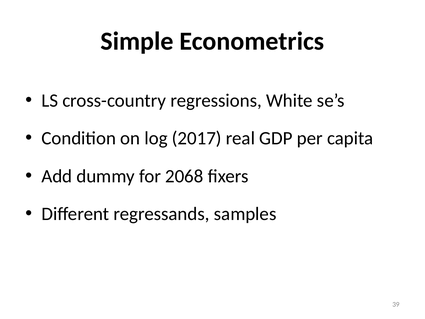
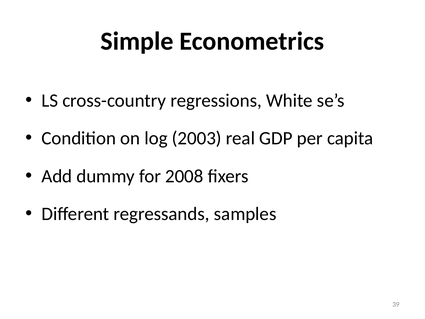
2017: 2017 -> 2003
2068: 2068 -> 2008
